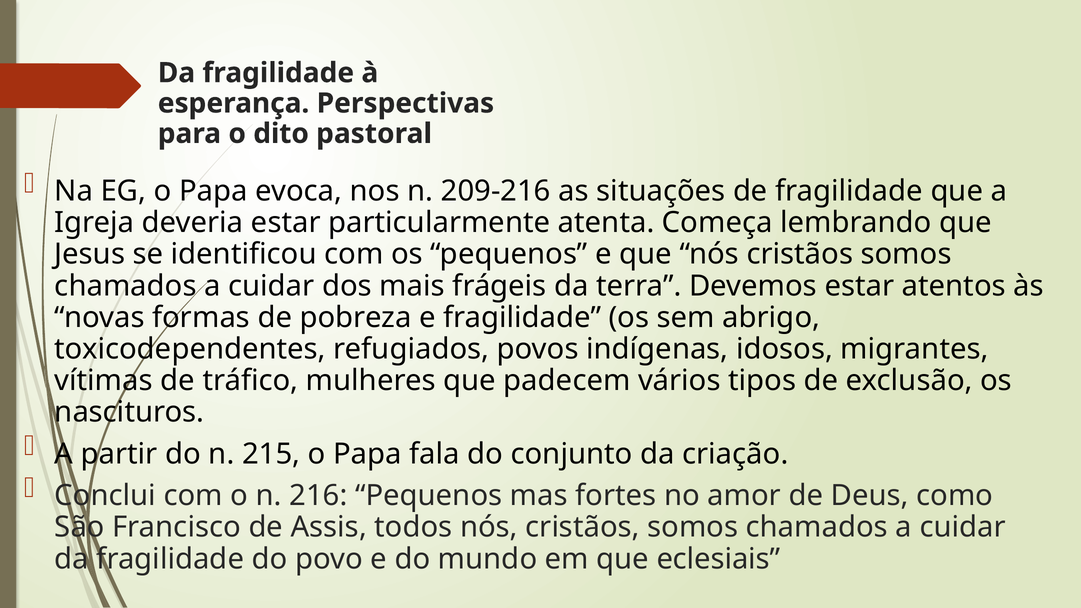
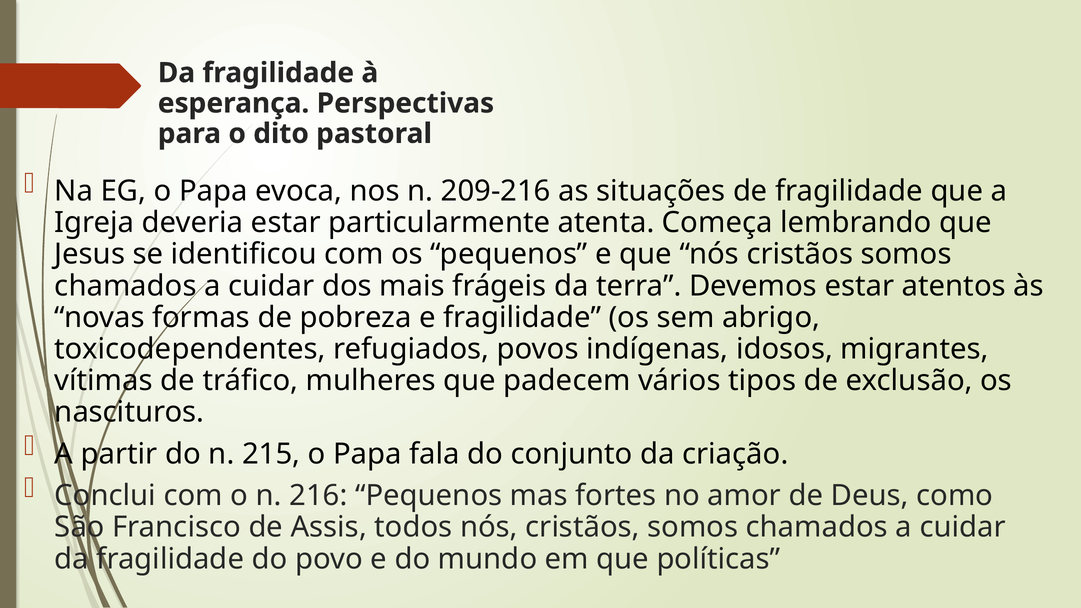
eclesiais: eclesiais -> políticas
